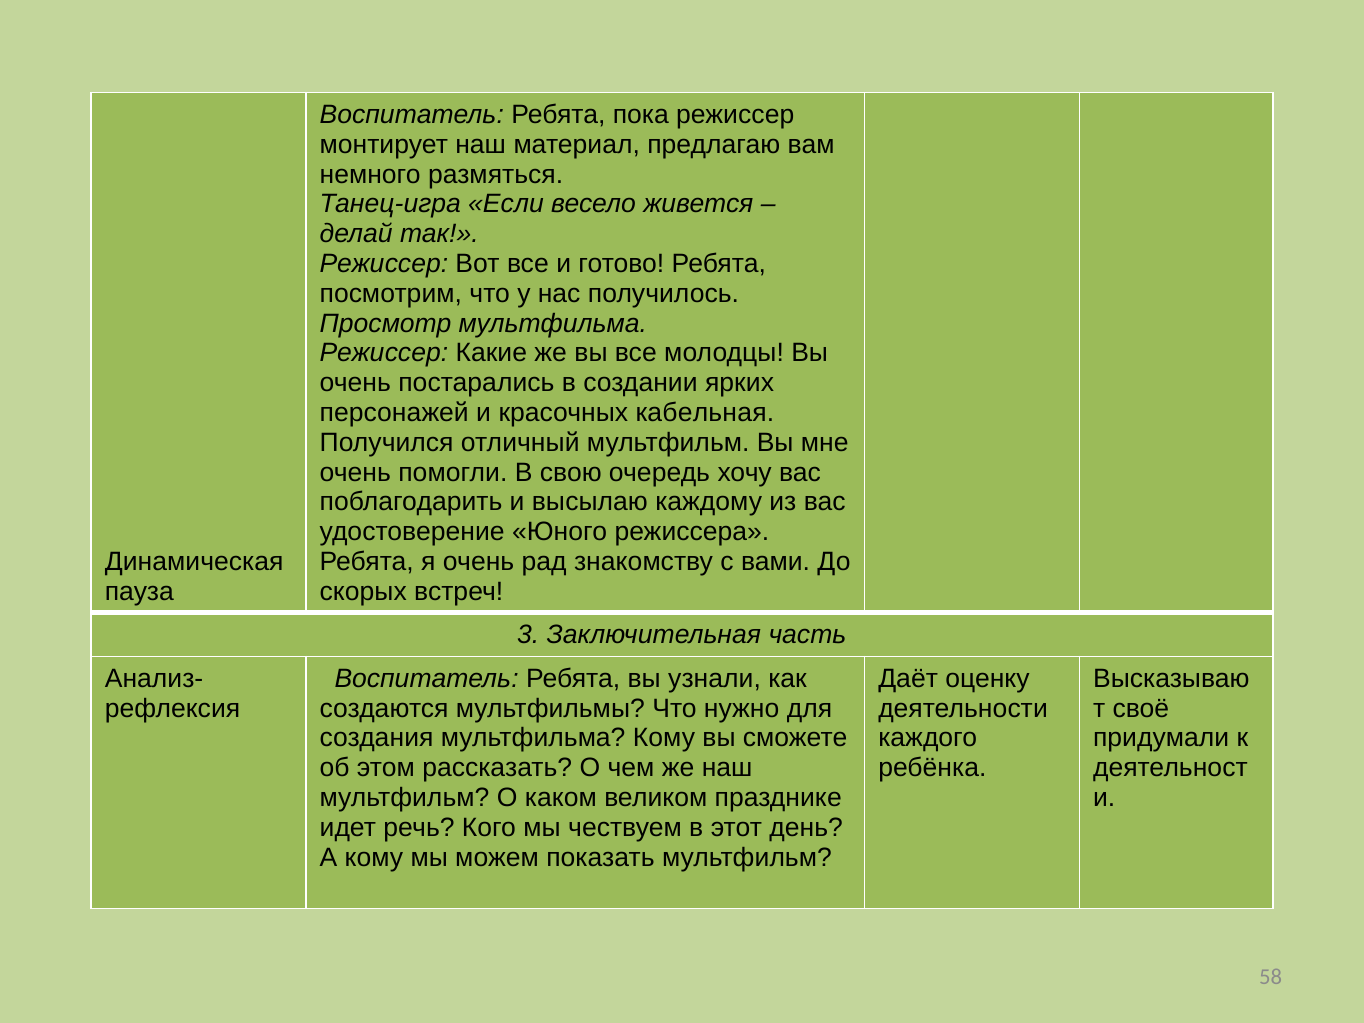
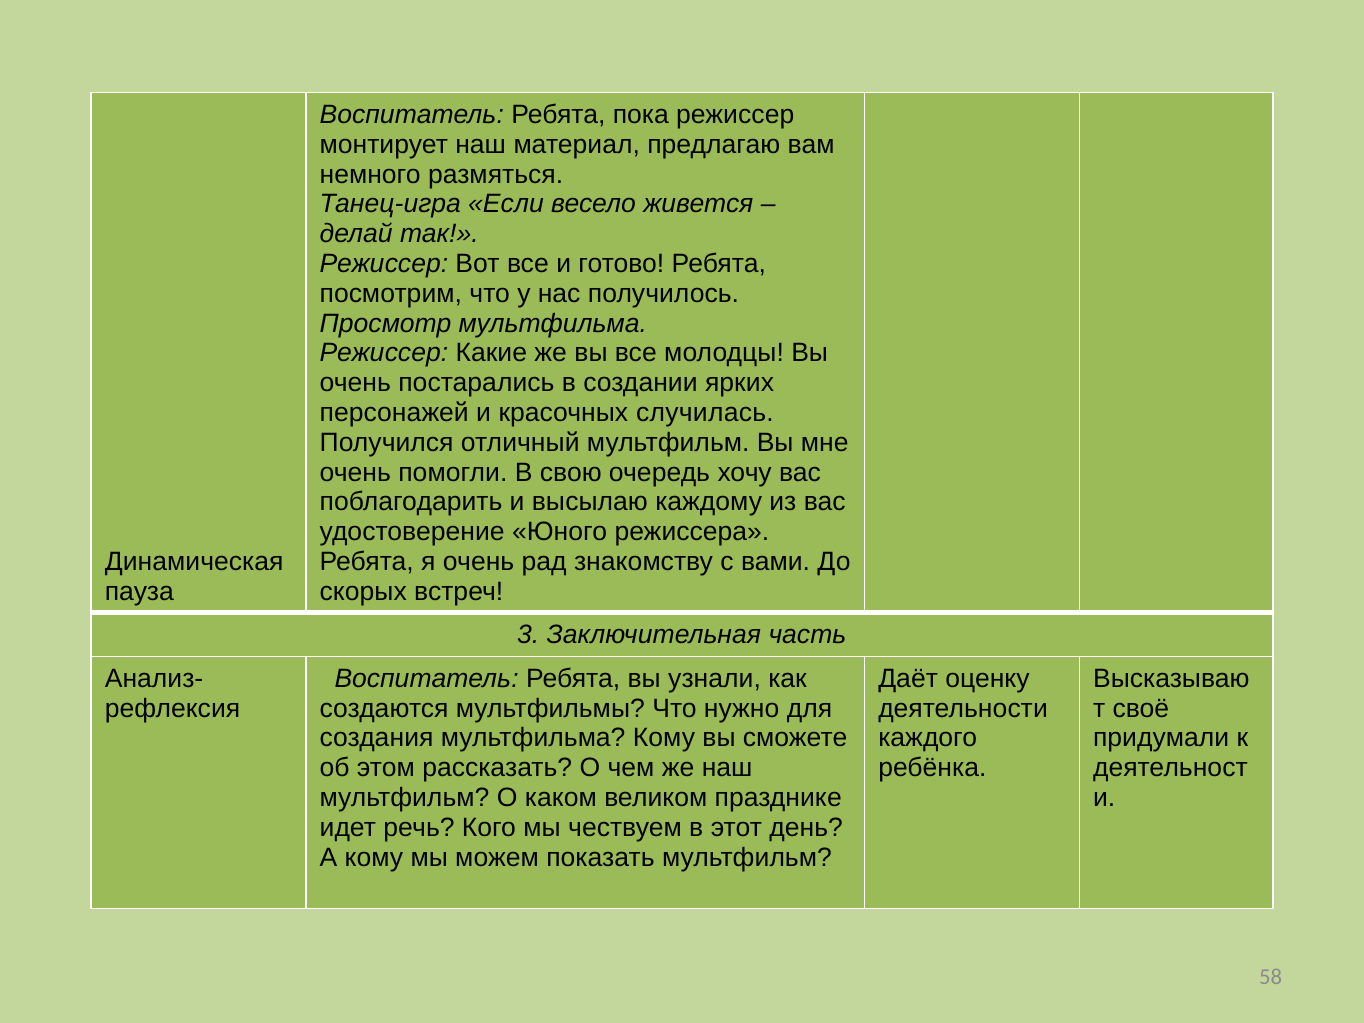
кабельная: кабельная -> случилась
